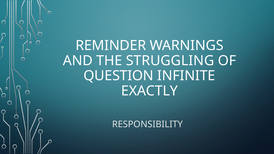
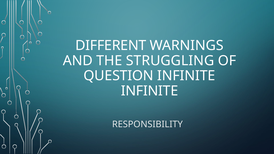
REMINDER: REMINDER -> DIFFERENT
EXACTLY at (149, 91): EXACTLY -> INFINITE
